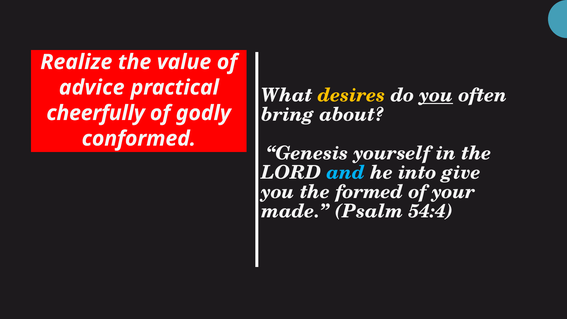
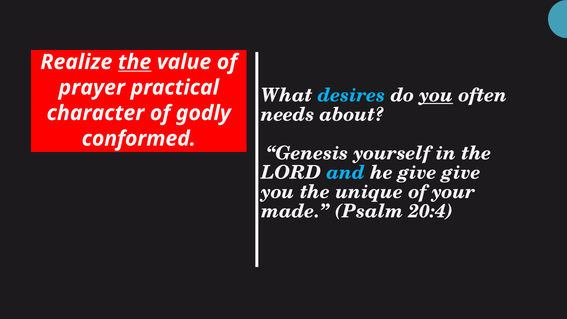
the at (135, 62) underline: none -> present
advice: advice -> prayer
desires colour: yellow -> light blue
bring: bring -> needs
cheerfully: cheerfully -> character
he into: into -> give
formed: formed -> unique
54:4: 54:4 -> 20:4
